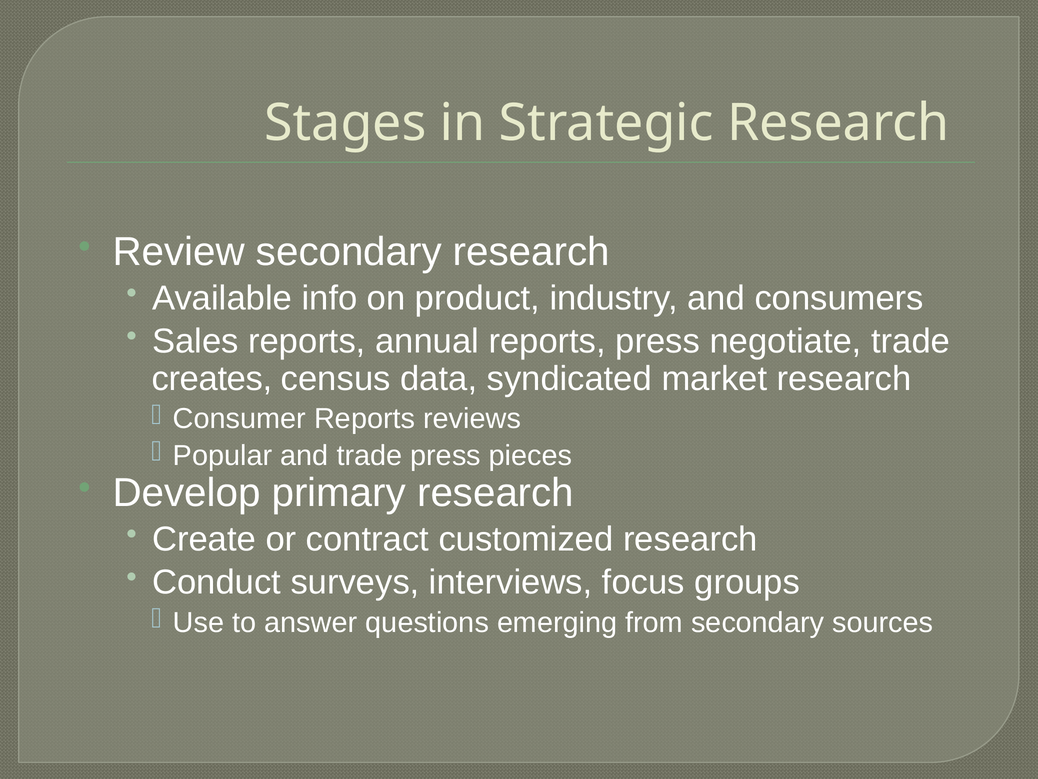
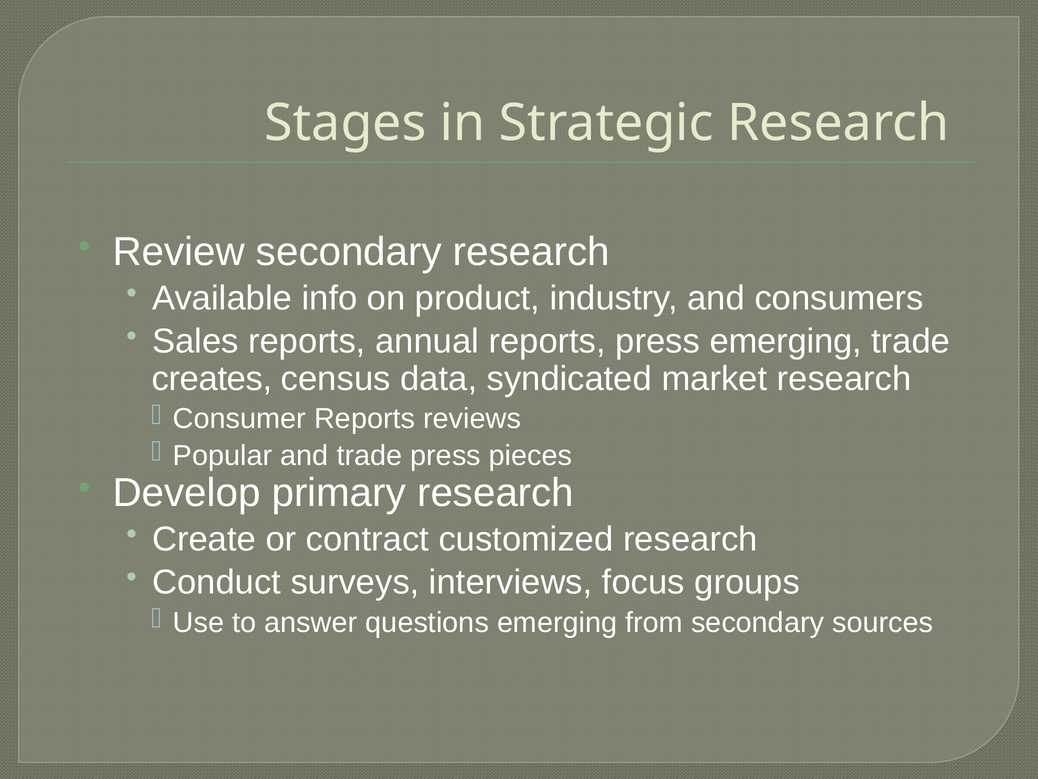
press negotiate: negotiate -> emerging
